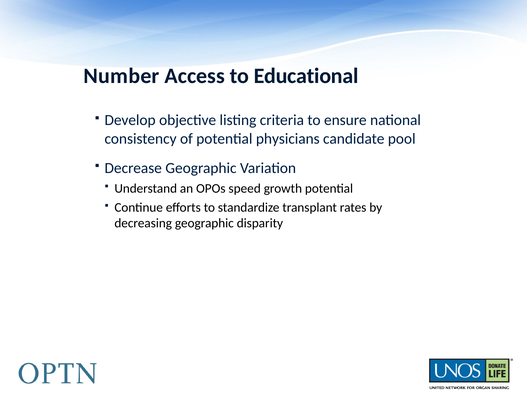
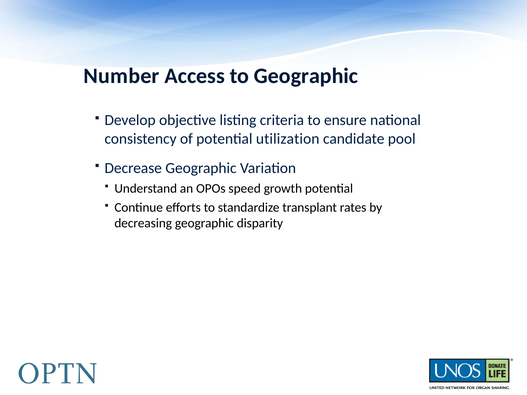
to Educational: Educational -> Geographic
physicians: physicians -> utilization
